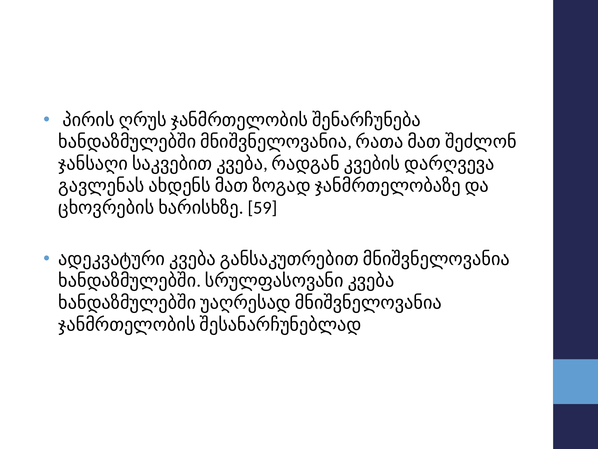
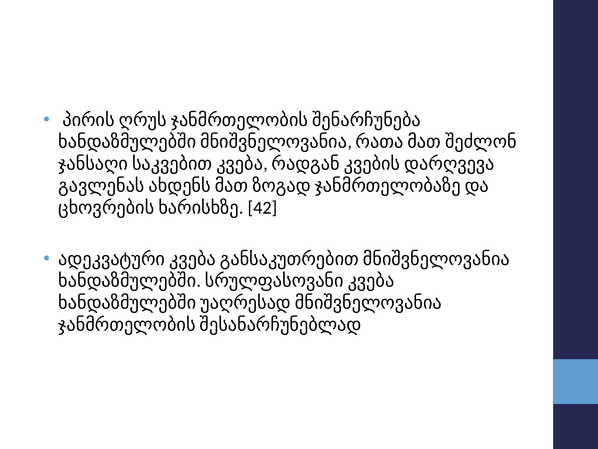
59: 59 -> 42
